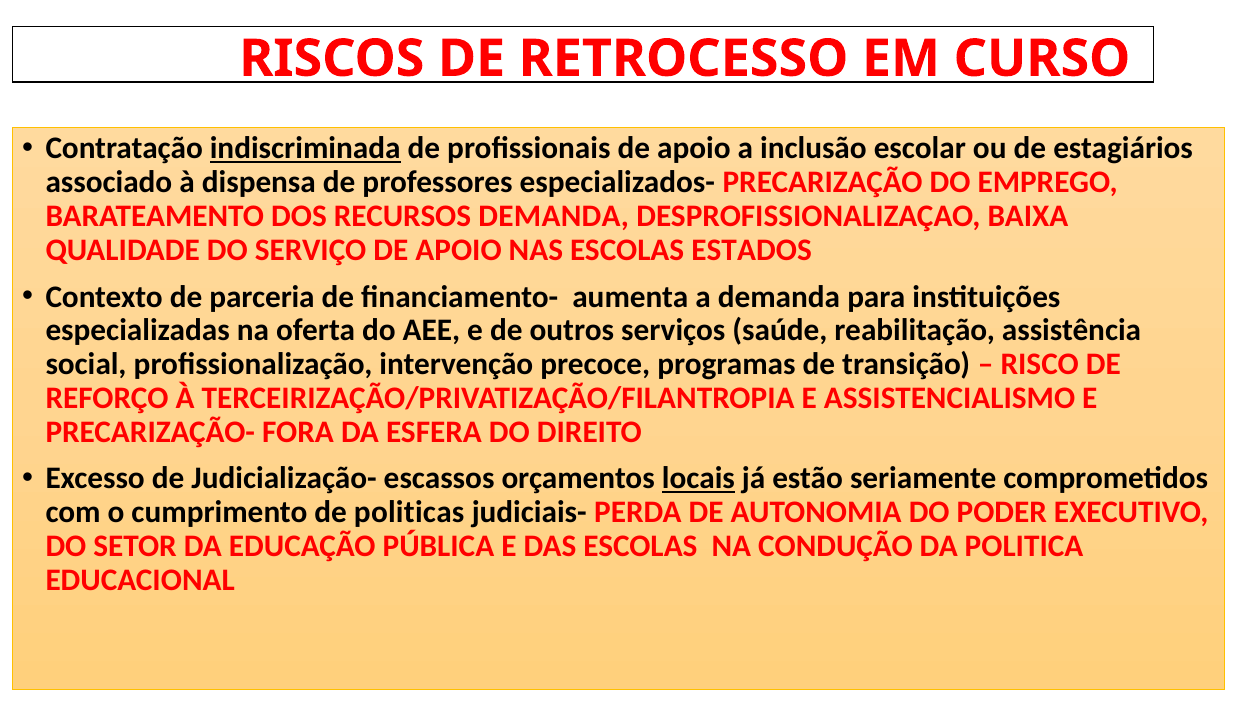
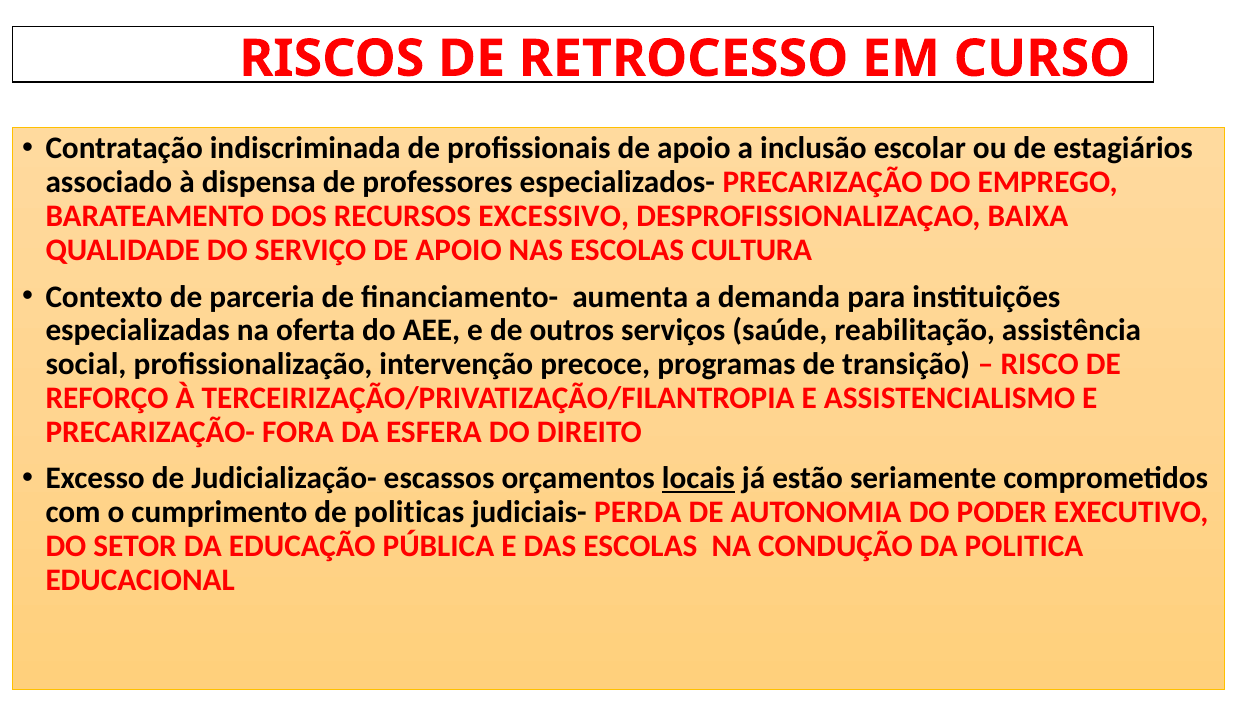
indiscriminada underline: present -> none
RECURSOS DEMANDA: DEMANDA -> EXCESSIVO
ESTADOS: ESTADOS -> CULTURA
